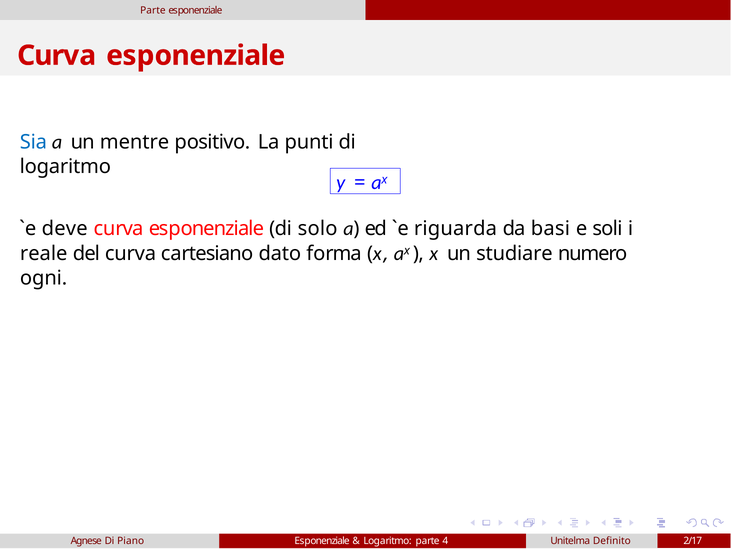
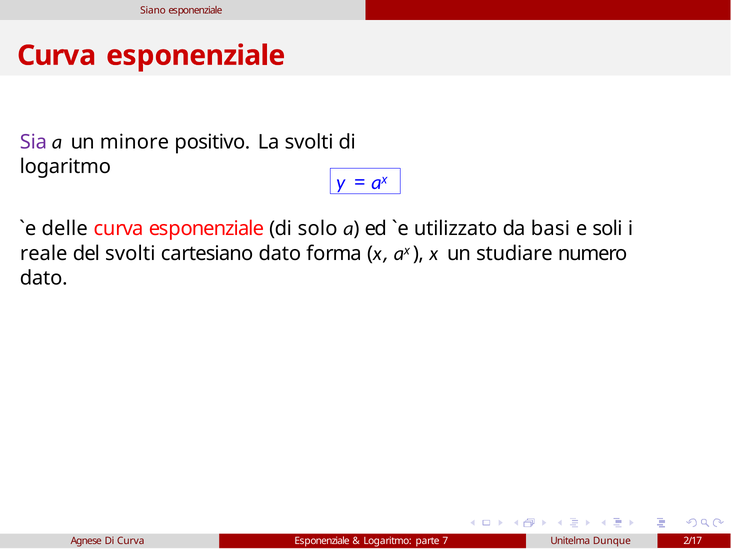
Parte at (153, 11): Parte -> Siano
Sia colour: blue -> purple
mentre: mentre -> minore
La punti: punti -> svolti
deve: deve -> delle
riguarda: riguarda -> utilizzato
del curva: curva -> svolti
ogni at (44, 278): ogni -> dato
Di Piano: Piano -> Curva
4: 4 -> 7
Definito: Definito -> Dunque
